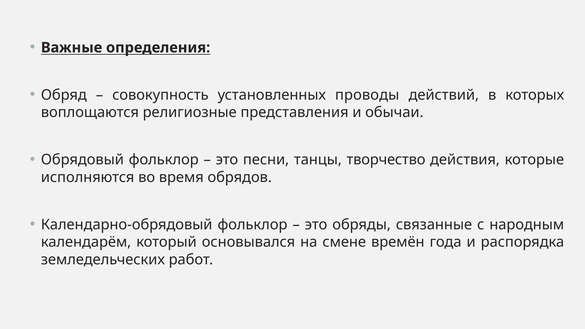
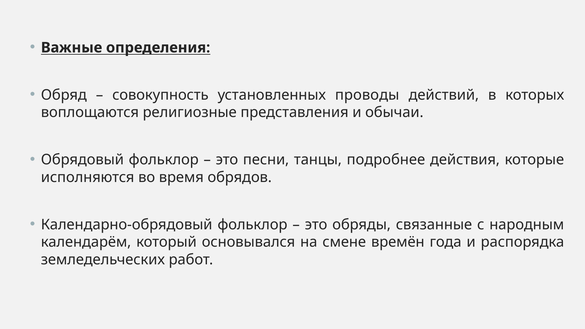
творчество: творчество -> подробнее
